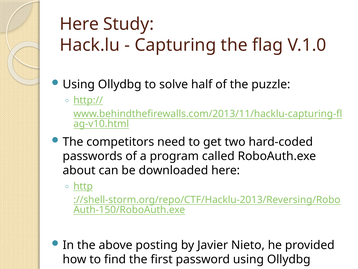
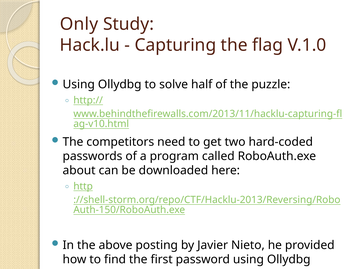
Here at (79, 24): Here -> Only
